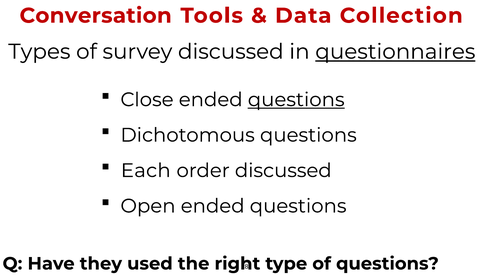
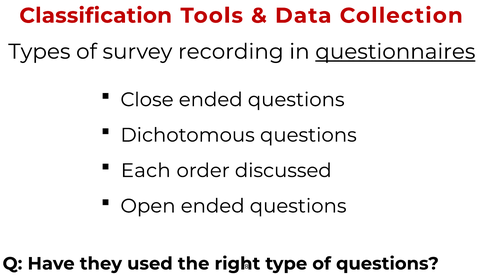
Conversation: Conversation -> Classification
survey discussed: discussed -> recording
questions at (296, 100) underline: present -> none
